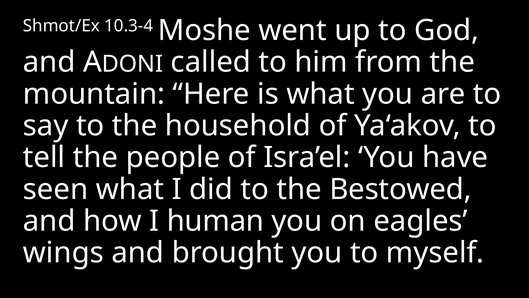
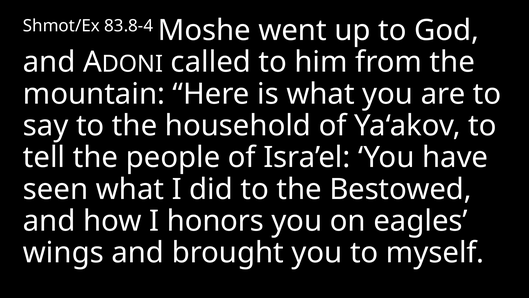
10.3-4: 10.3-4 -> 83.8-4
human: human -> honors
